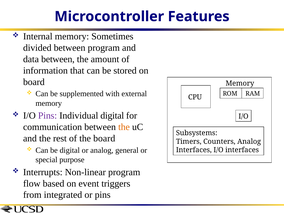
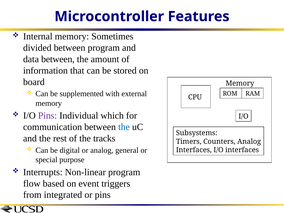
Individual digital: digital -> which
the at (124, 127) colour: orange -> blue
the board: board -> tracks
